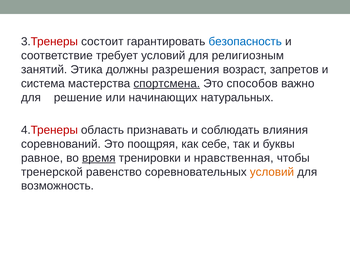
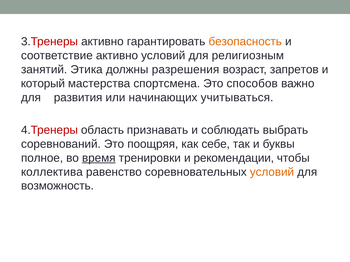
3.Тренеры состоит: состоит -> активно
безопасность colour: blue -> orange
соответствие требует: требует -> активно
система: система -> который
спортсмена underline: present -> none
решение: решение -> развития
натуральных: натуральных -> учитываться
влияния: влияния -> выбрать
равное: равное -> полное
нравственная: нравственная -> рекомендации
тренерской: тренерской -> коллектива
